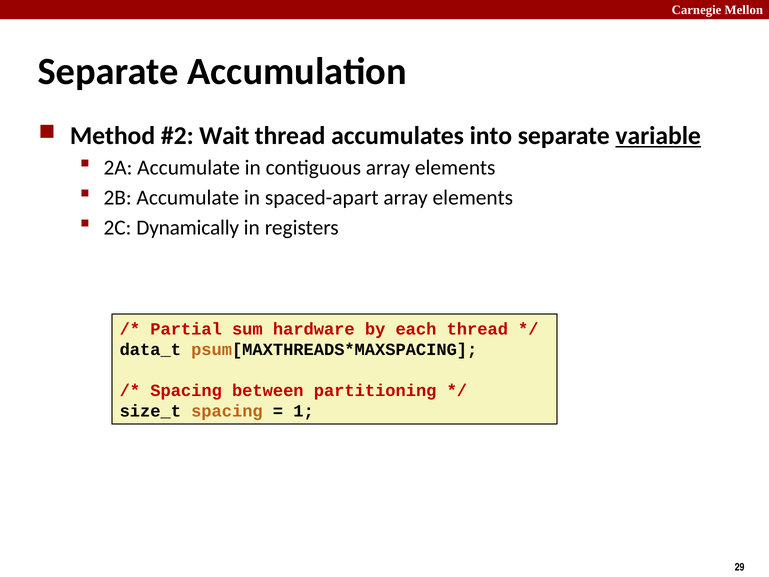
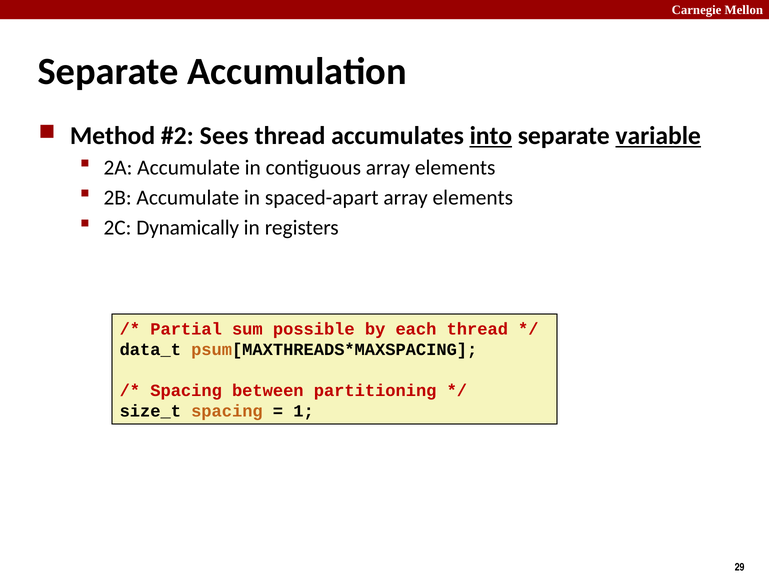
Wait: Wait -> Sees
into underline: none -> present
hardware: hardware -> possible
